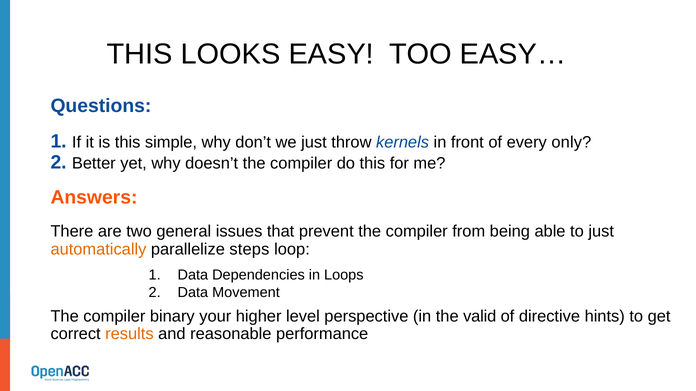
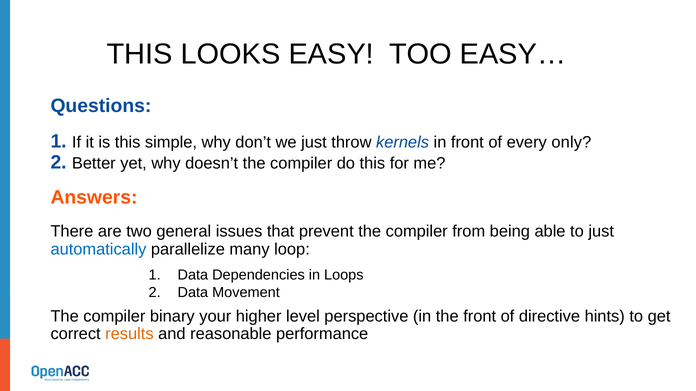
automatically colour: orange -> blue
steps: steps -> many
the valid: valid -> front
